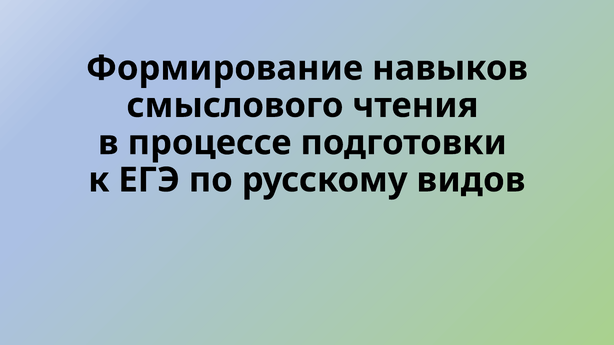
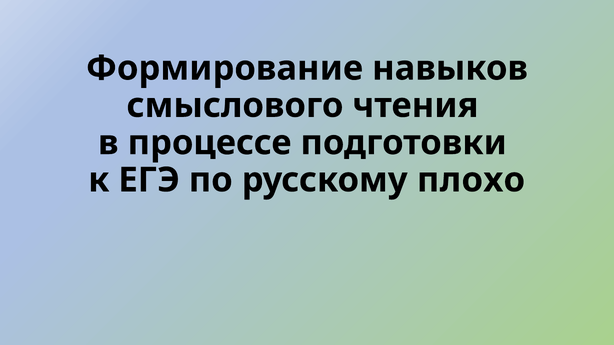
видов: видов -> плохо
